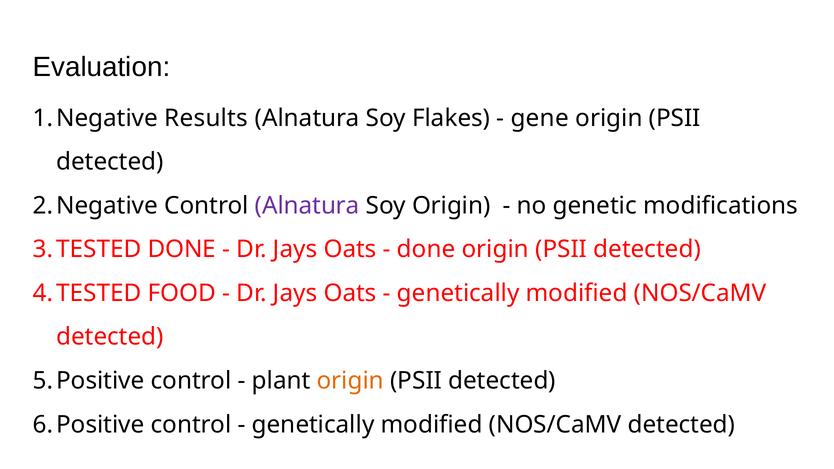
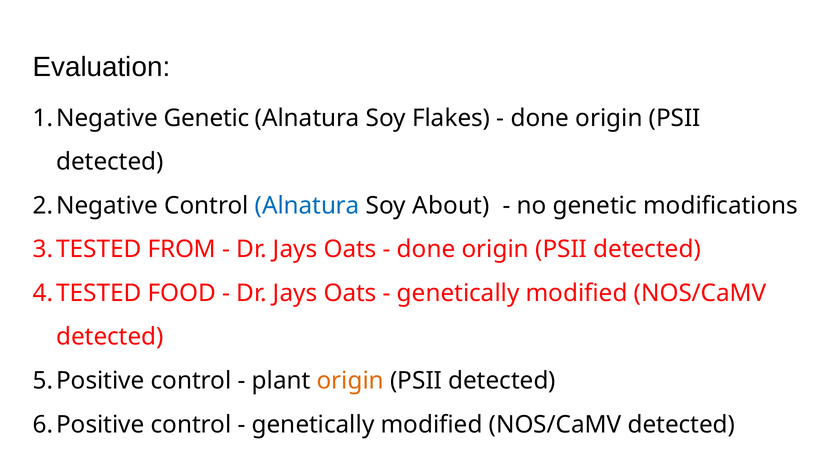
Results at (206, 118): Results -> Genetic
gene at (540, 118): gene -> done
Alnatura at (307, 206) colour: purple -> blue
Soy Origin: Origin -> About
DONE at (182, 249): DONE -> FROM
